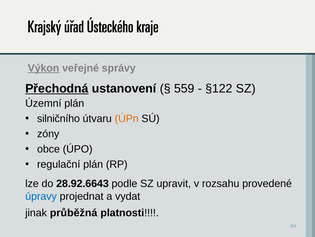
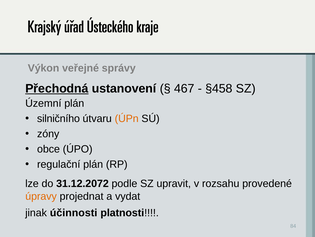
Výkon underline: present -> none
559: 559 -> 467
§122: §122 -> §458
28.92.6643: 28.92.6643 -> 31.12.2072
úpravy colour: blue -> orange
průběžná: průběžná -> účinnosti
